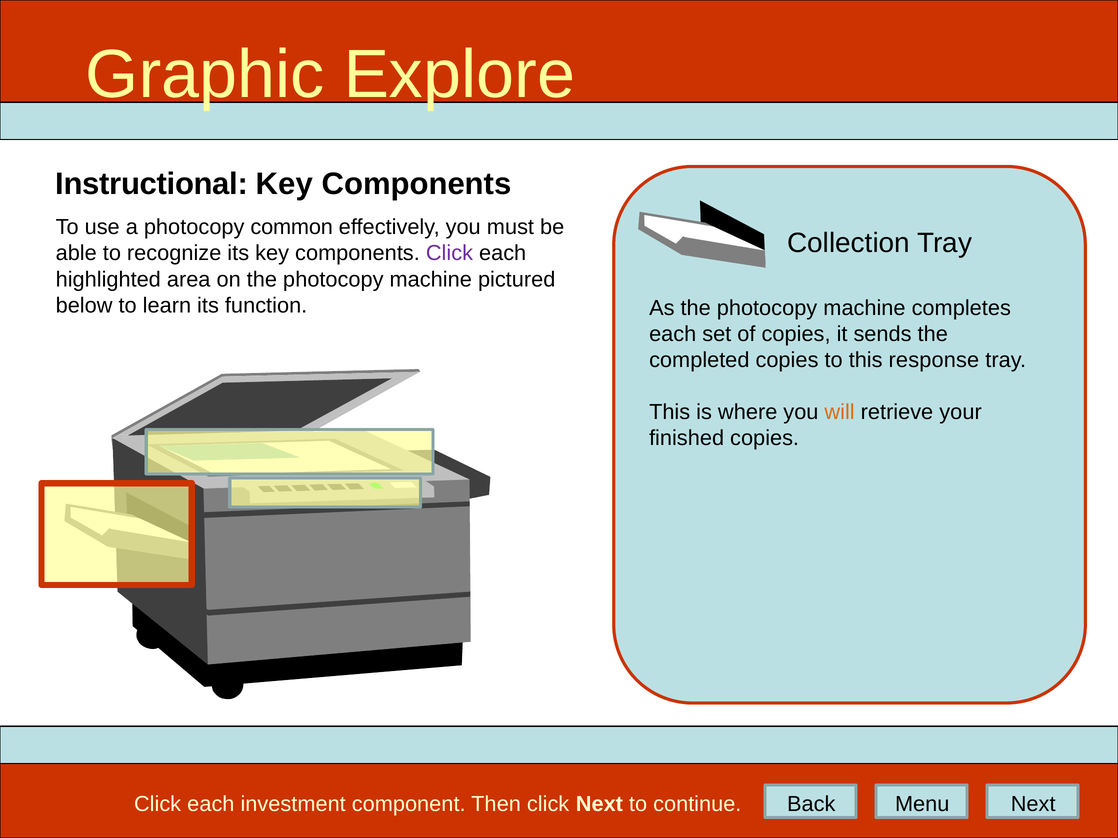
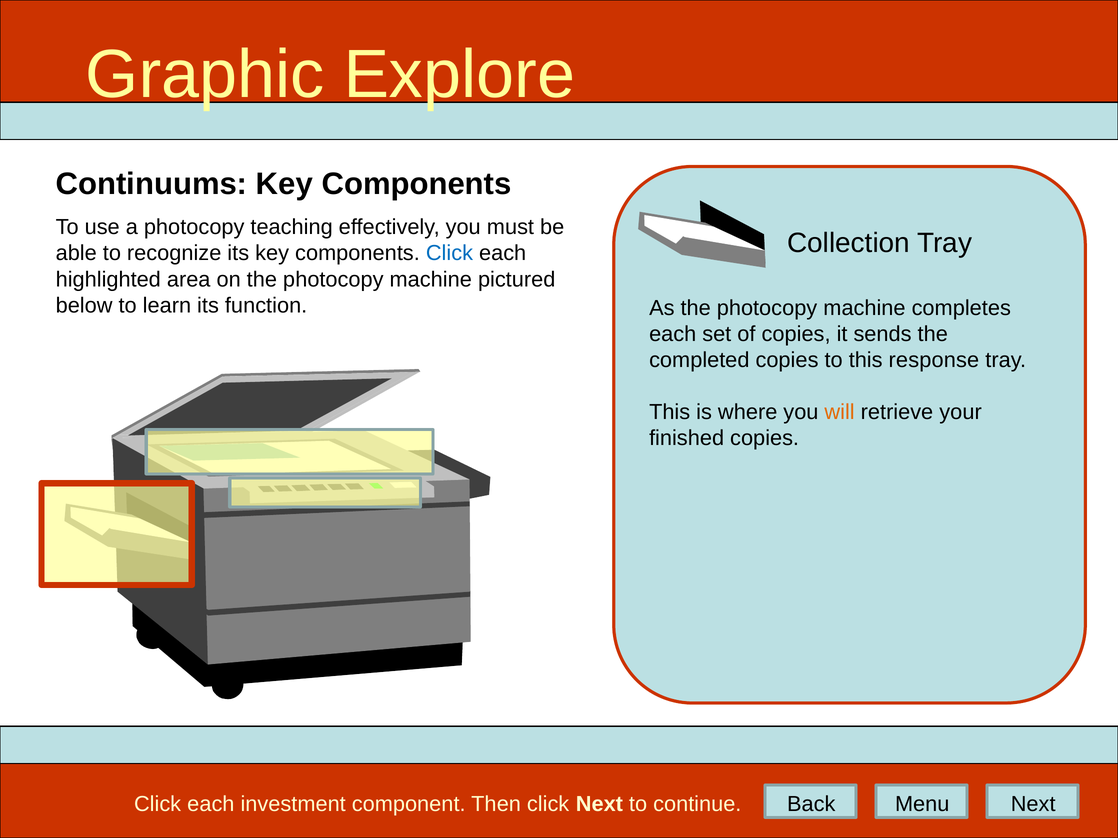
Instructional: Instructional -> Continuums
common: common -> teaching
Click at (449, 253) colour: purple -> blue
